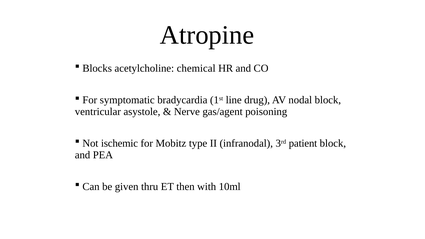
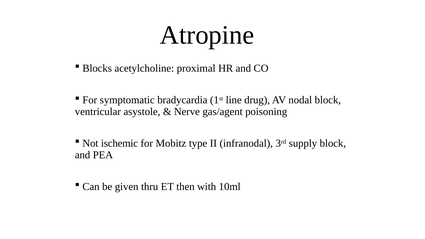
chemical: chemical -> proximal
patient: patient -> supply
